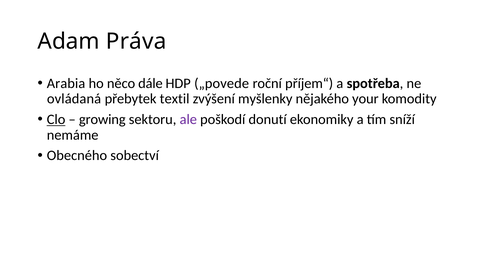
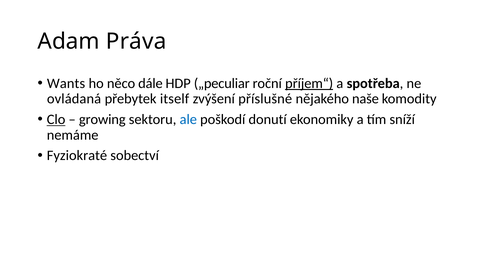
Arabia: Arabia -> Wants
„povede: „povede -> „peculiar
příjem“ underline: none -> present
textil: textil -> itself
myšlenky: myšlenky -> příslušné
your: your -> naše
ale colour: purple -> blue
Obecného: Obecného -> Fyziokraté
